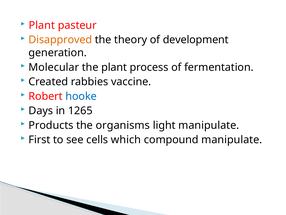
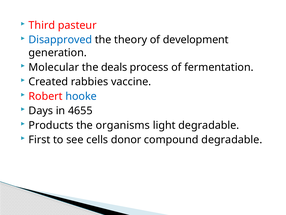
Plant at (42, 25): Plant -> Third
Disapproved colour: orange -> blue
the plant: plant -> deals
1265: 1265 -> 4655
light manipulate: manipulate -> degradable
which: which -> donor
compound manipulate: manipulate -> degradable
